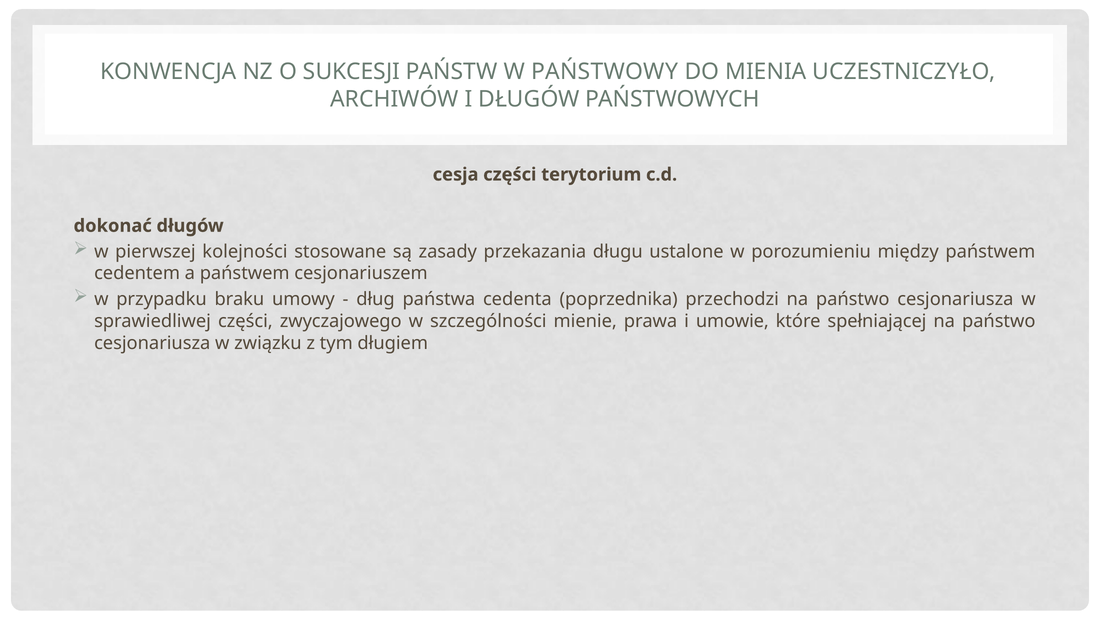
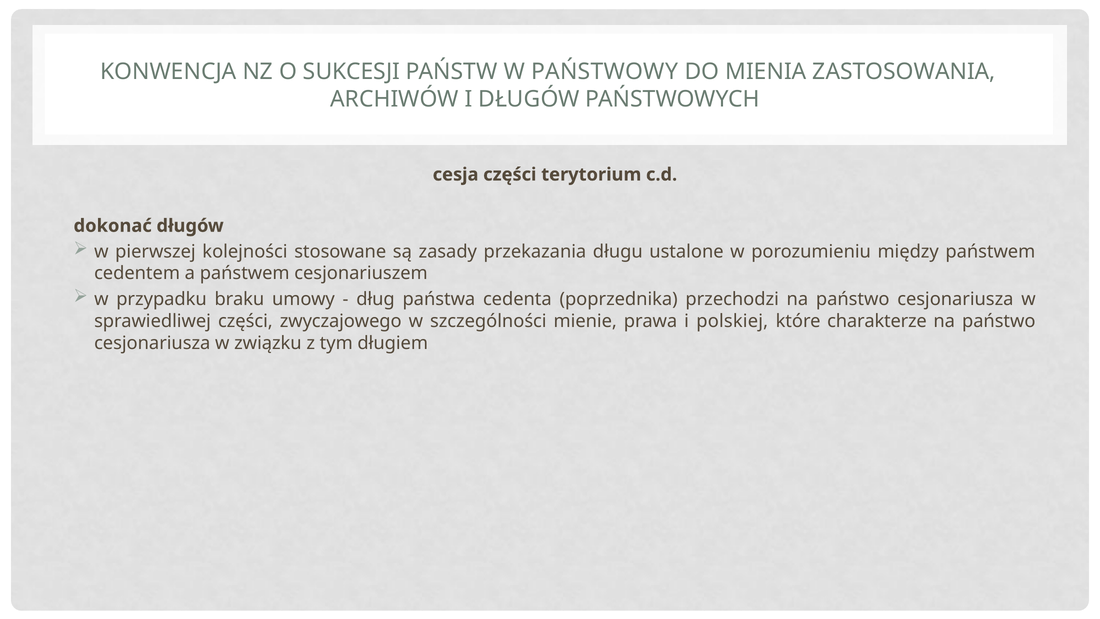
UCZESTNICZYŁO: UCZESTNICZYŁO -> ZASTOSOWANIA
umowie: umowie -> polskiej
spełniającej: spełniającej -> charakterze
